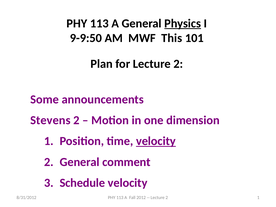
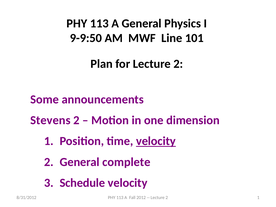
Physics underline: present -> none
This: This -> Line
comment: comment -> complete
